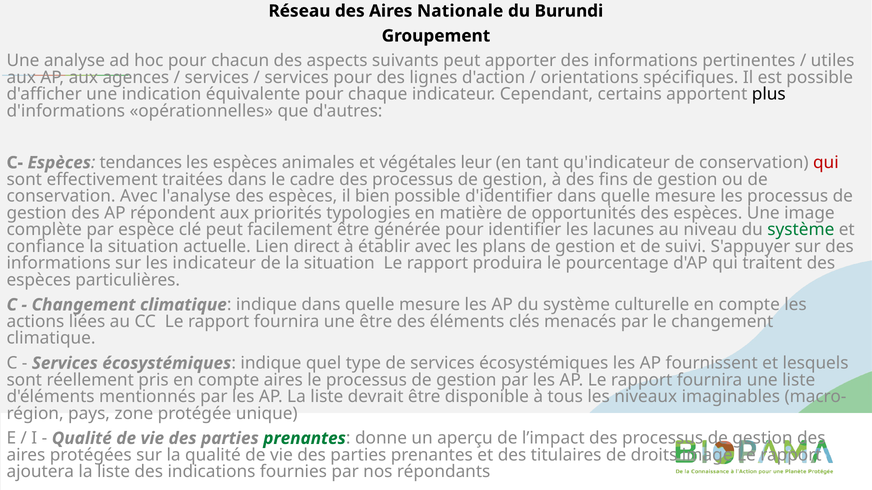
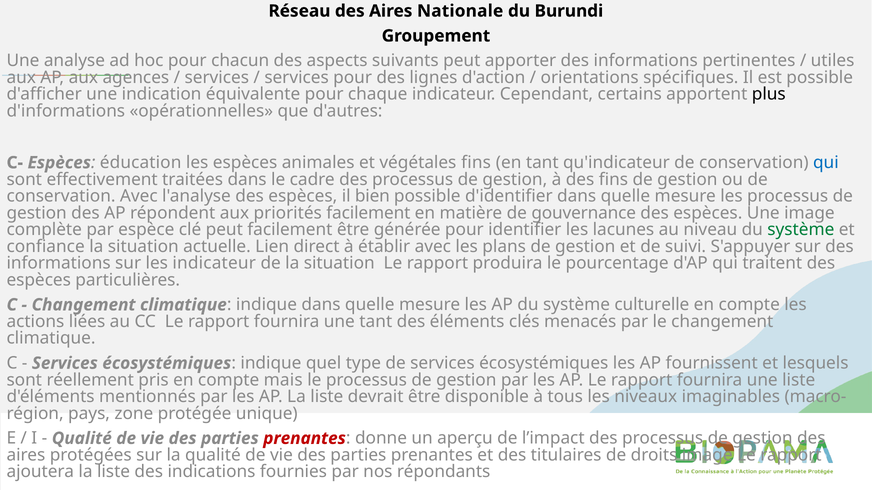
tendances: tendances -> éducation
végétales leur: leur -> fins
qui at (826, 163) colour: red -> blue
priorités typologies: typologies -> facilement
opportunités: opportunités -> gouvernance
une être: être -> tant
compte aires: aires -> mais
prenantes at (305, 439) colour: green -> red
